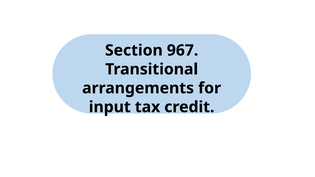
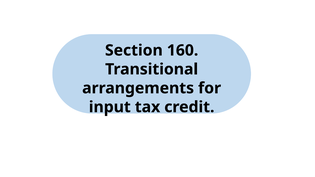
967: 967 -> 160
